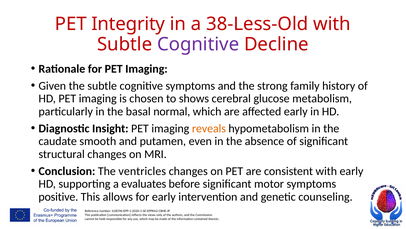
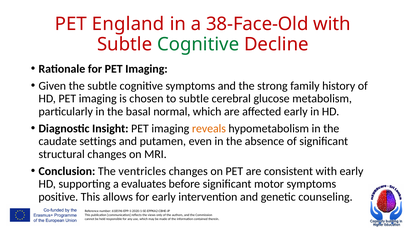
Integrity: Integrity -> England
38-Less-Old: 38-Less-Old -> 38-Face-Old
Cognitive at (198, 44) colour: purple -> green
to shows: shows -> subtle
smooth: smooth -> settings
